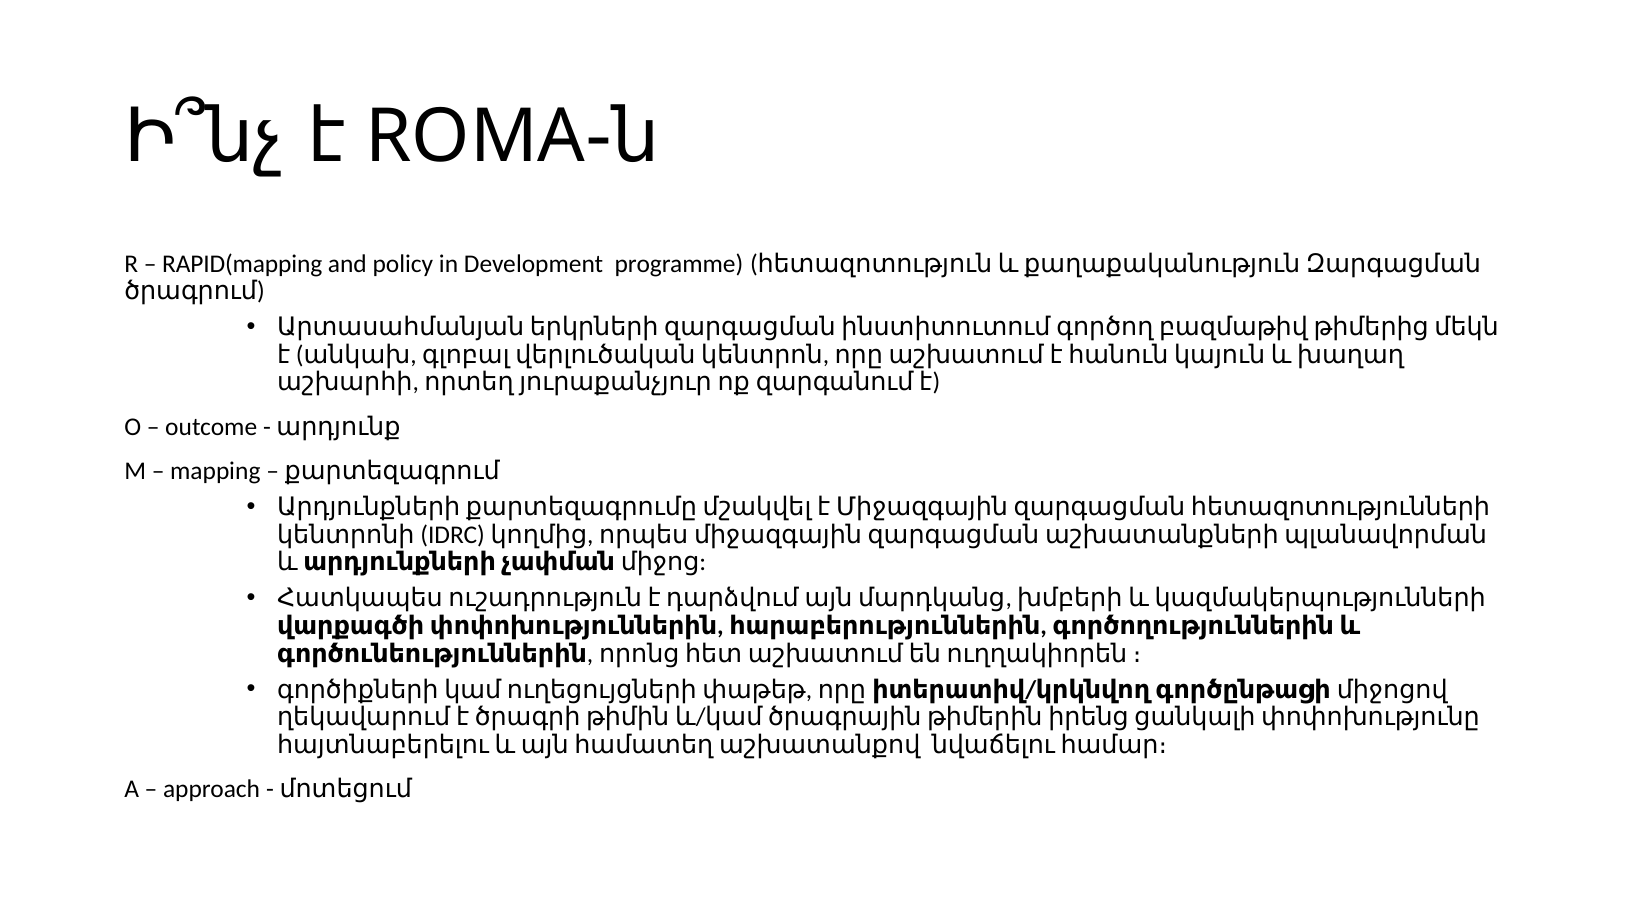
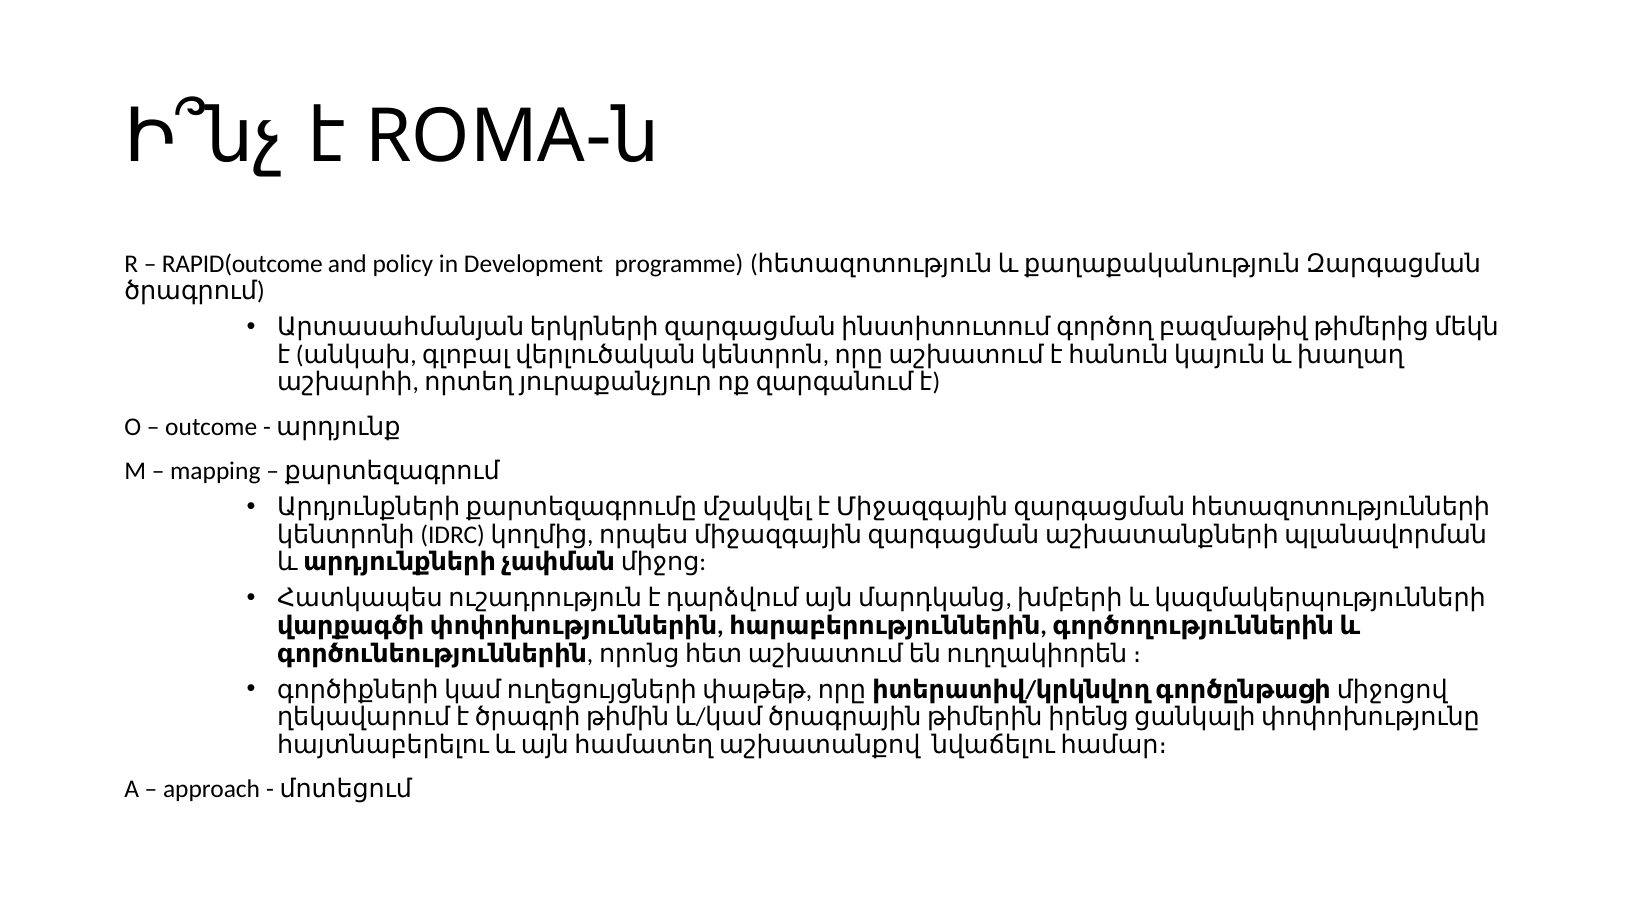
RAPID(mapping: RAPID(mapping -> RAPID(outcome
